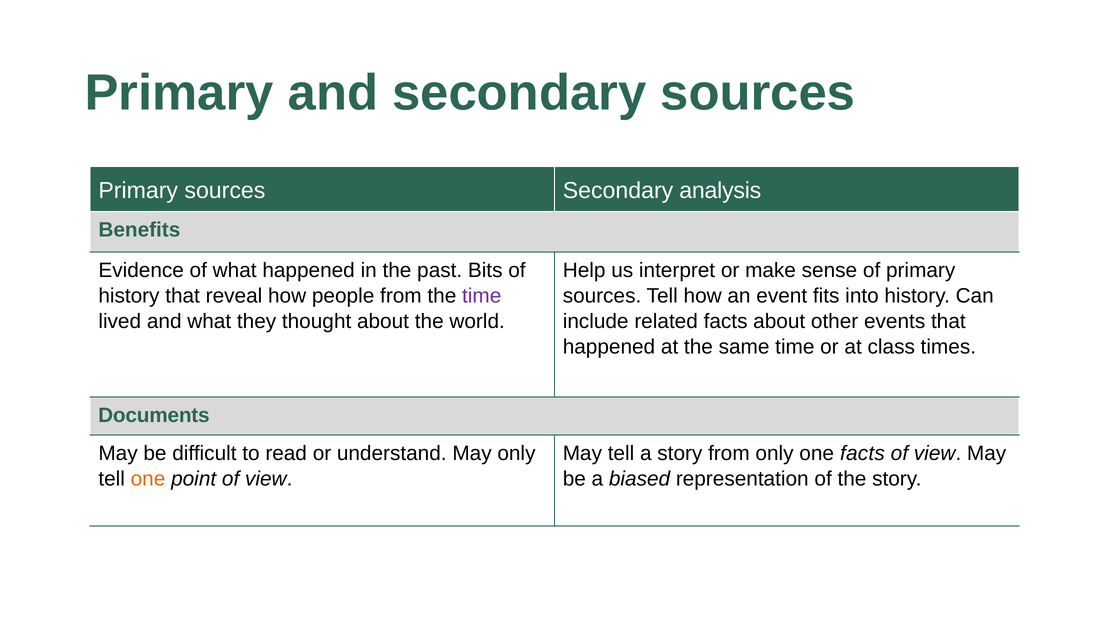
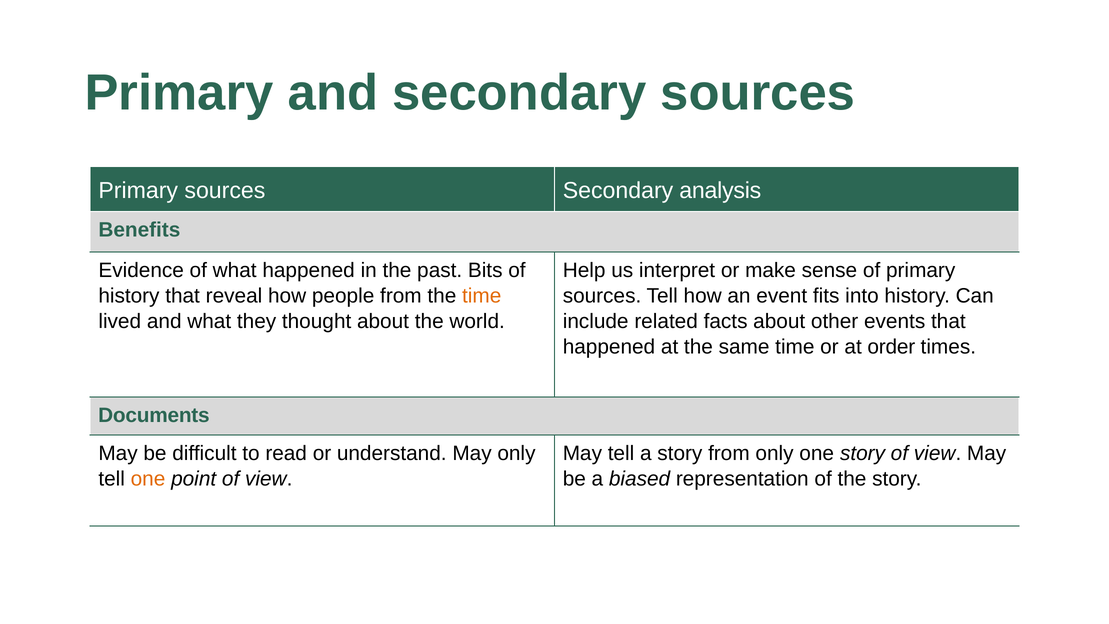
time at (482, 296) colour: purple -> orange
class: class -> order
one facts: facts -> story
